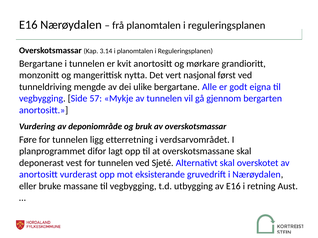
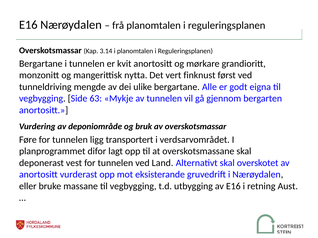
nasjonal: nasjonal -> finknust
57: 57 -> 63
etterretning: etterretning -> transportert
Sjeté: Sjeté -> Land
